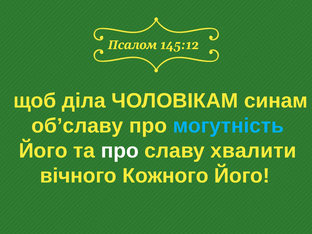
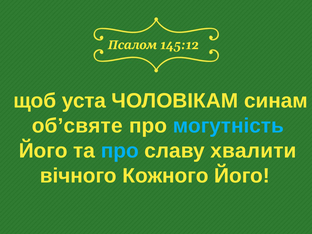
діла: діла -> уста
об’славу: об’славу -> об’святе
про at (120, 151) colour: white -> light blue
